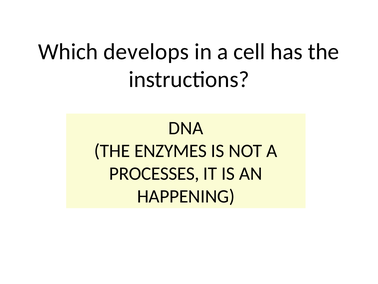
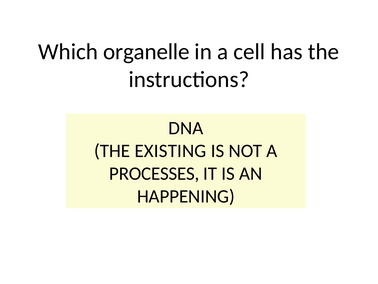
develops: develops -> organelle
ENZYMES: ENZYMES -> EXISTING
